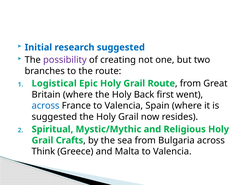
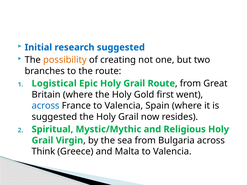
possibility colour: purple -> orange
Back: Back -> Gold
Crafts: Crafts -> Virgin
